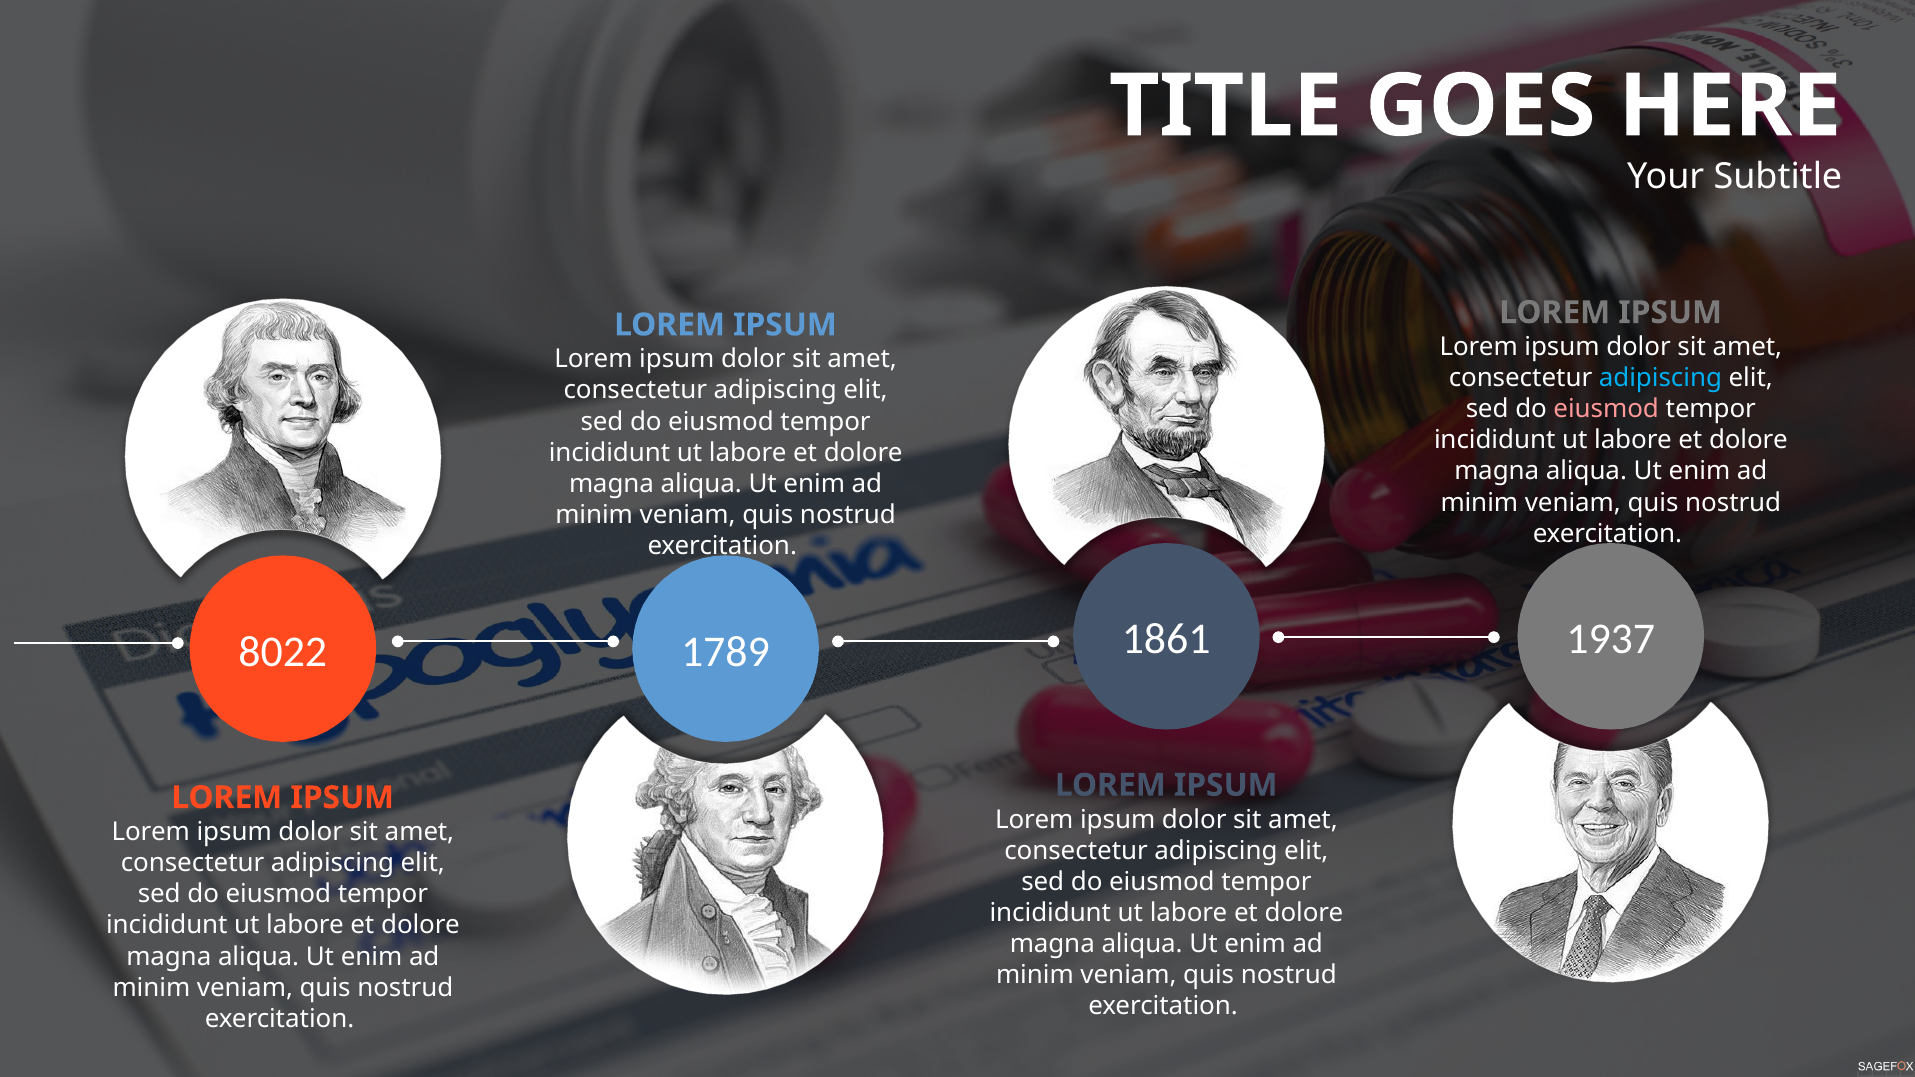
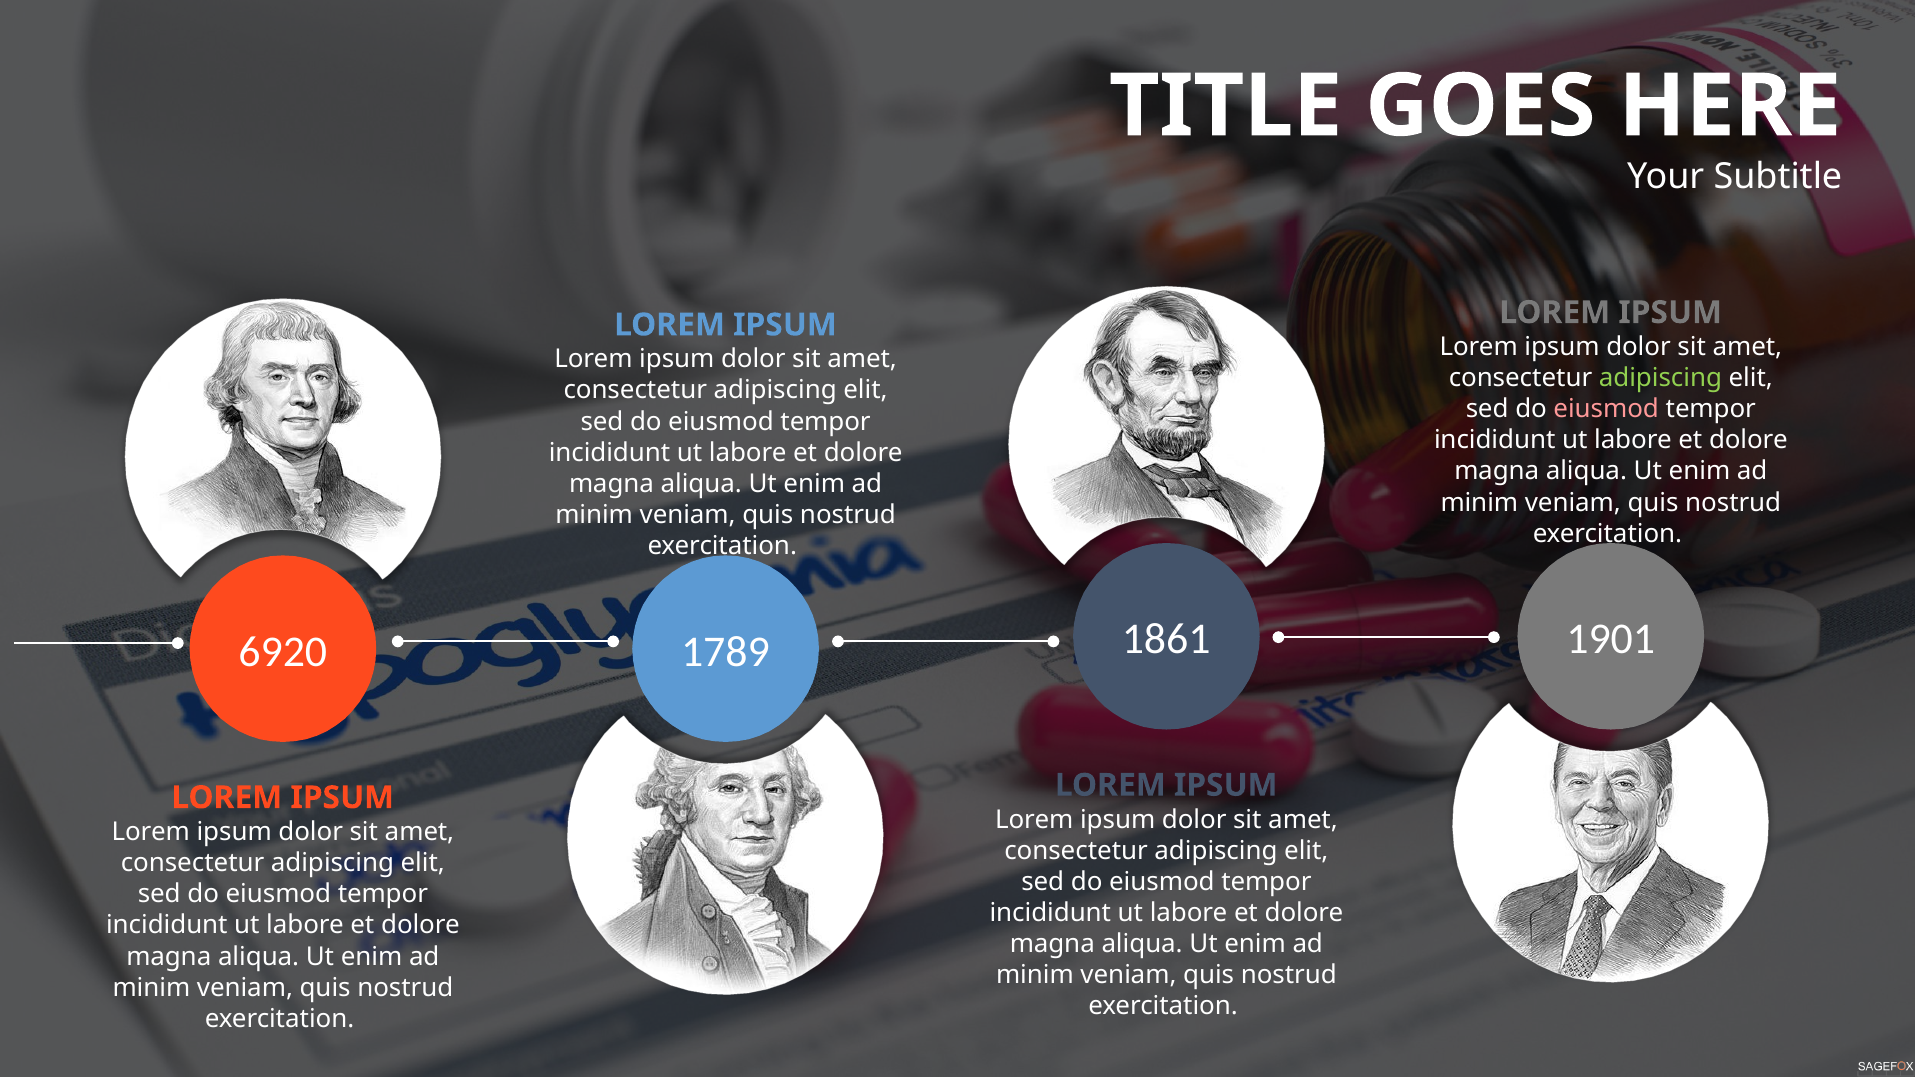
adipiscing at (1660, 378) colour: light blue -> light green
1937: 1937 -> 1901
8022: 8022 -> 6920
